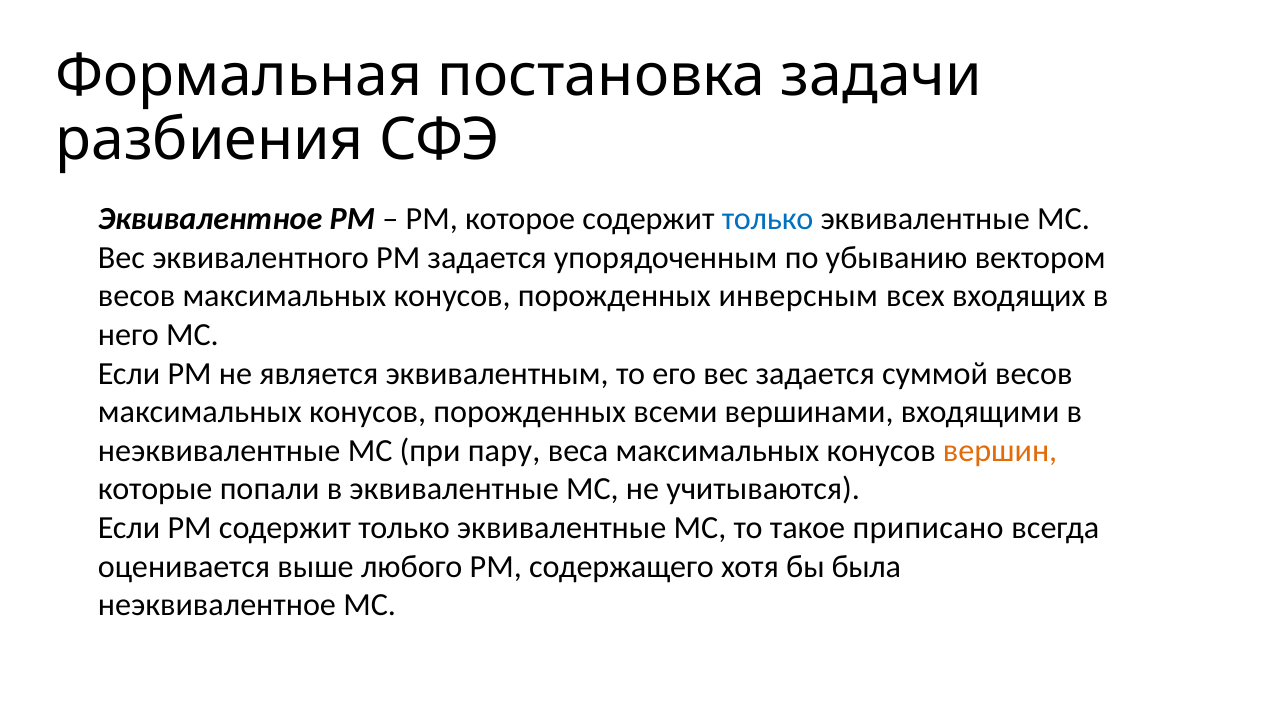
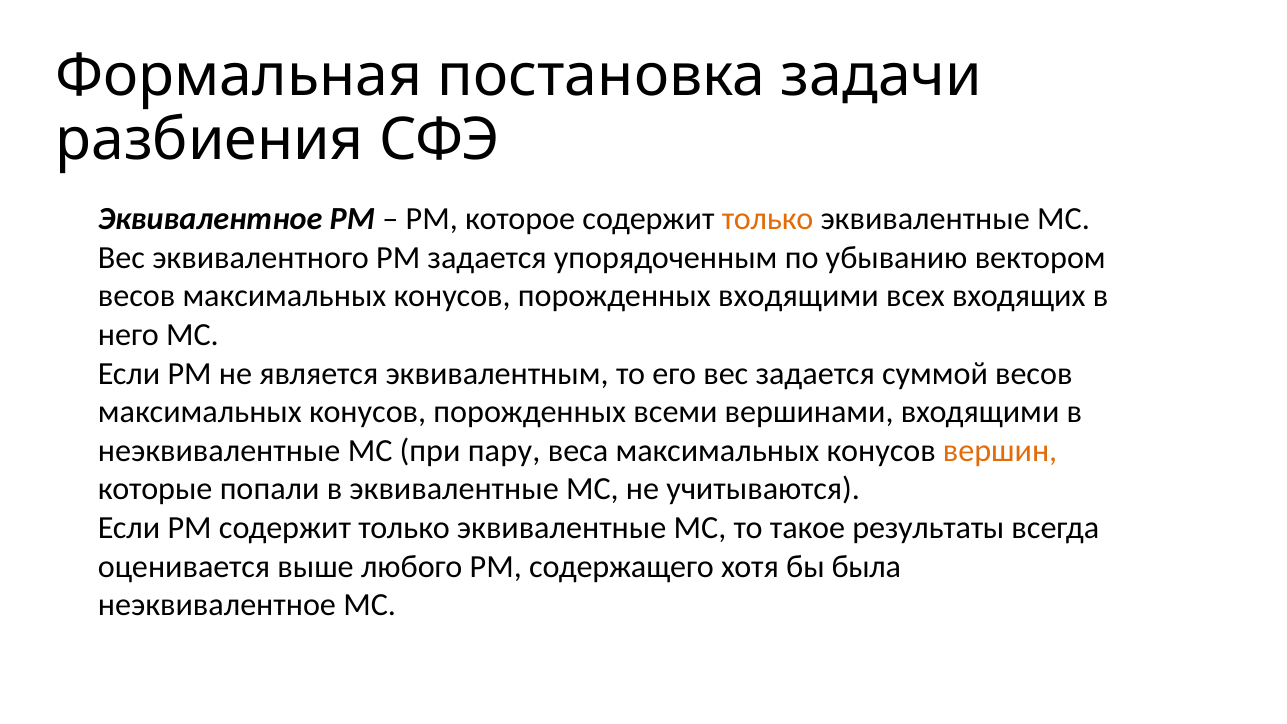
только at (768, 219) colour: blue -> orange
порожденных инверсным: инверсным -> входящими
приписано: приписано -> результаты
